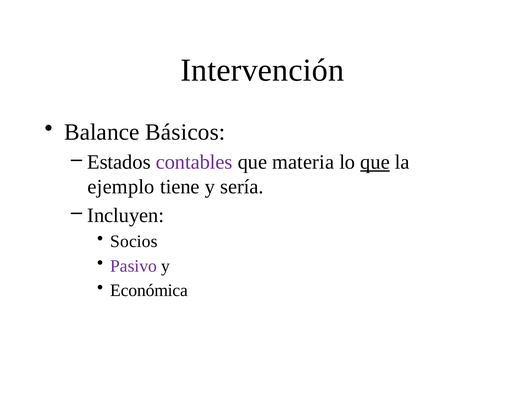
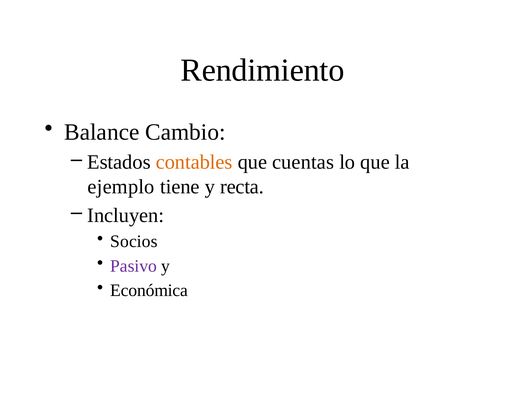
Intervención: Intervención -> Rendimiento
Básicos: Básicos -> Cambio
contables colour: purple -> orange
materia: materia -> cuentas
que at (375, 162) underline: present -> none
sería: sería -> recta
